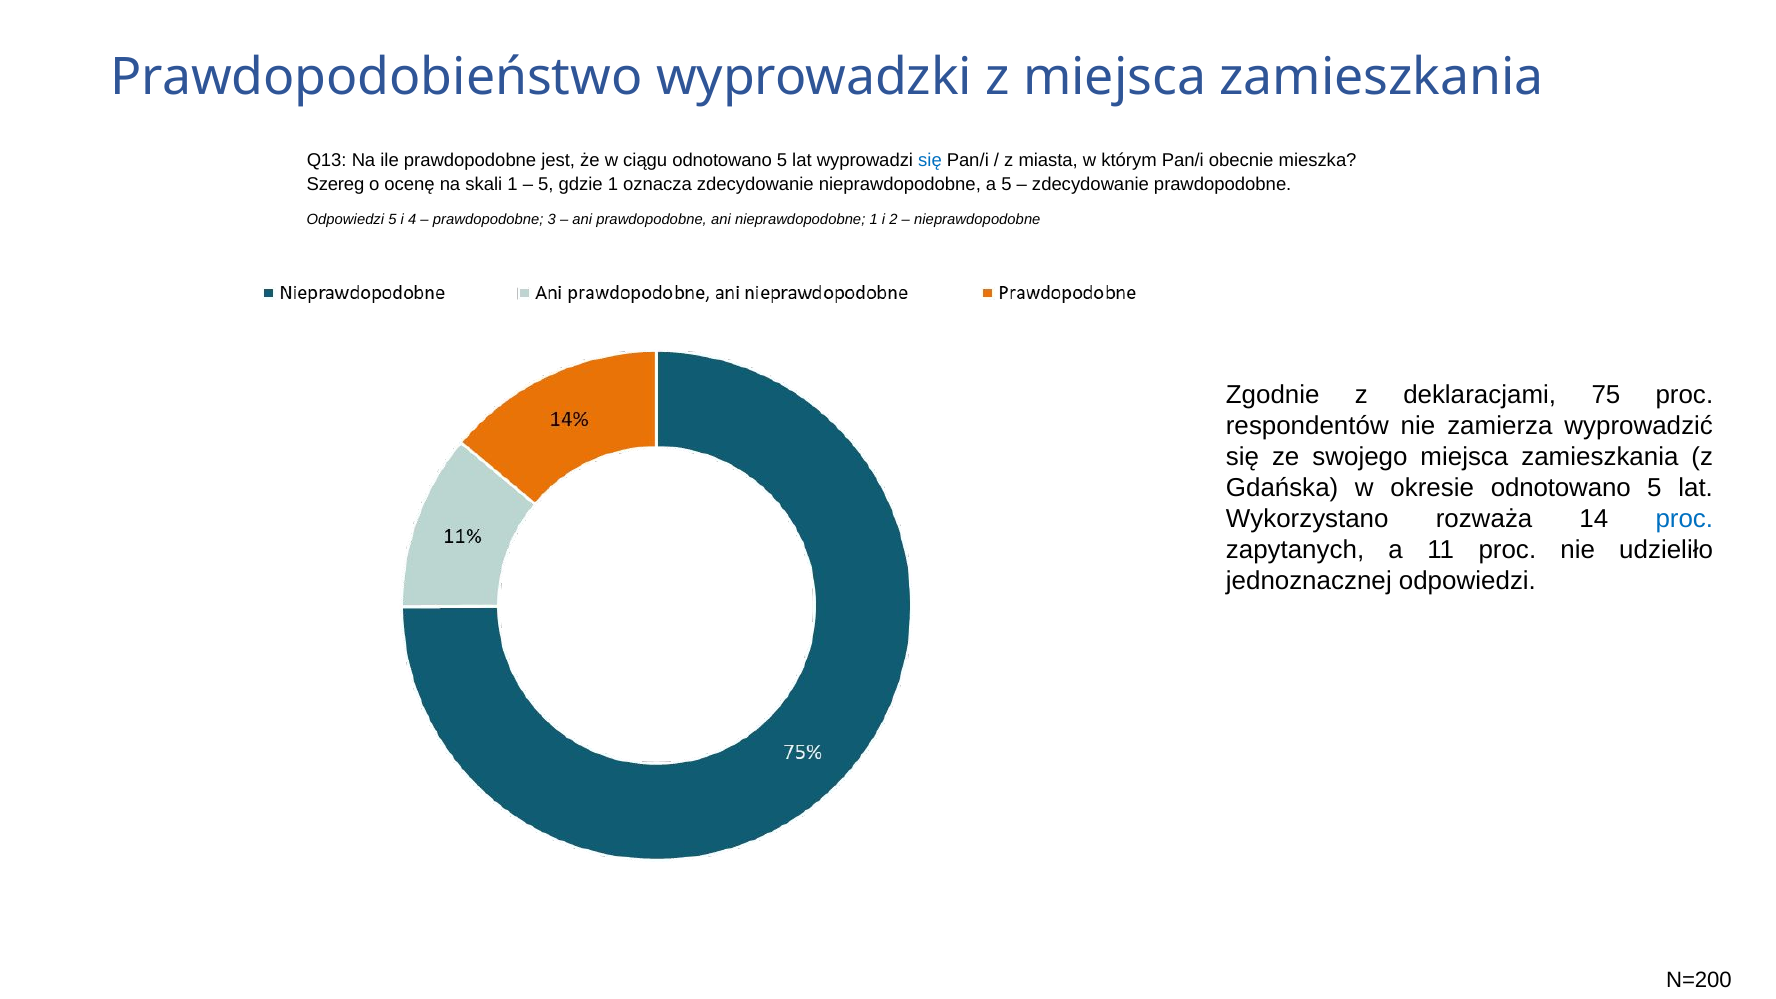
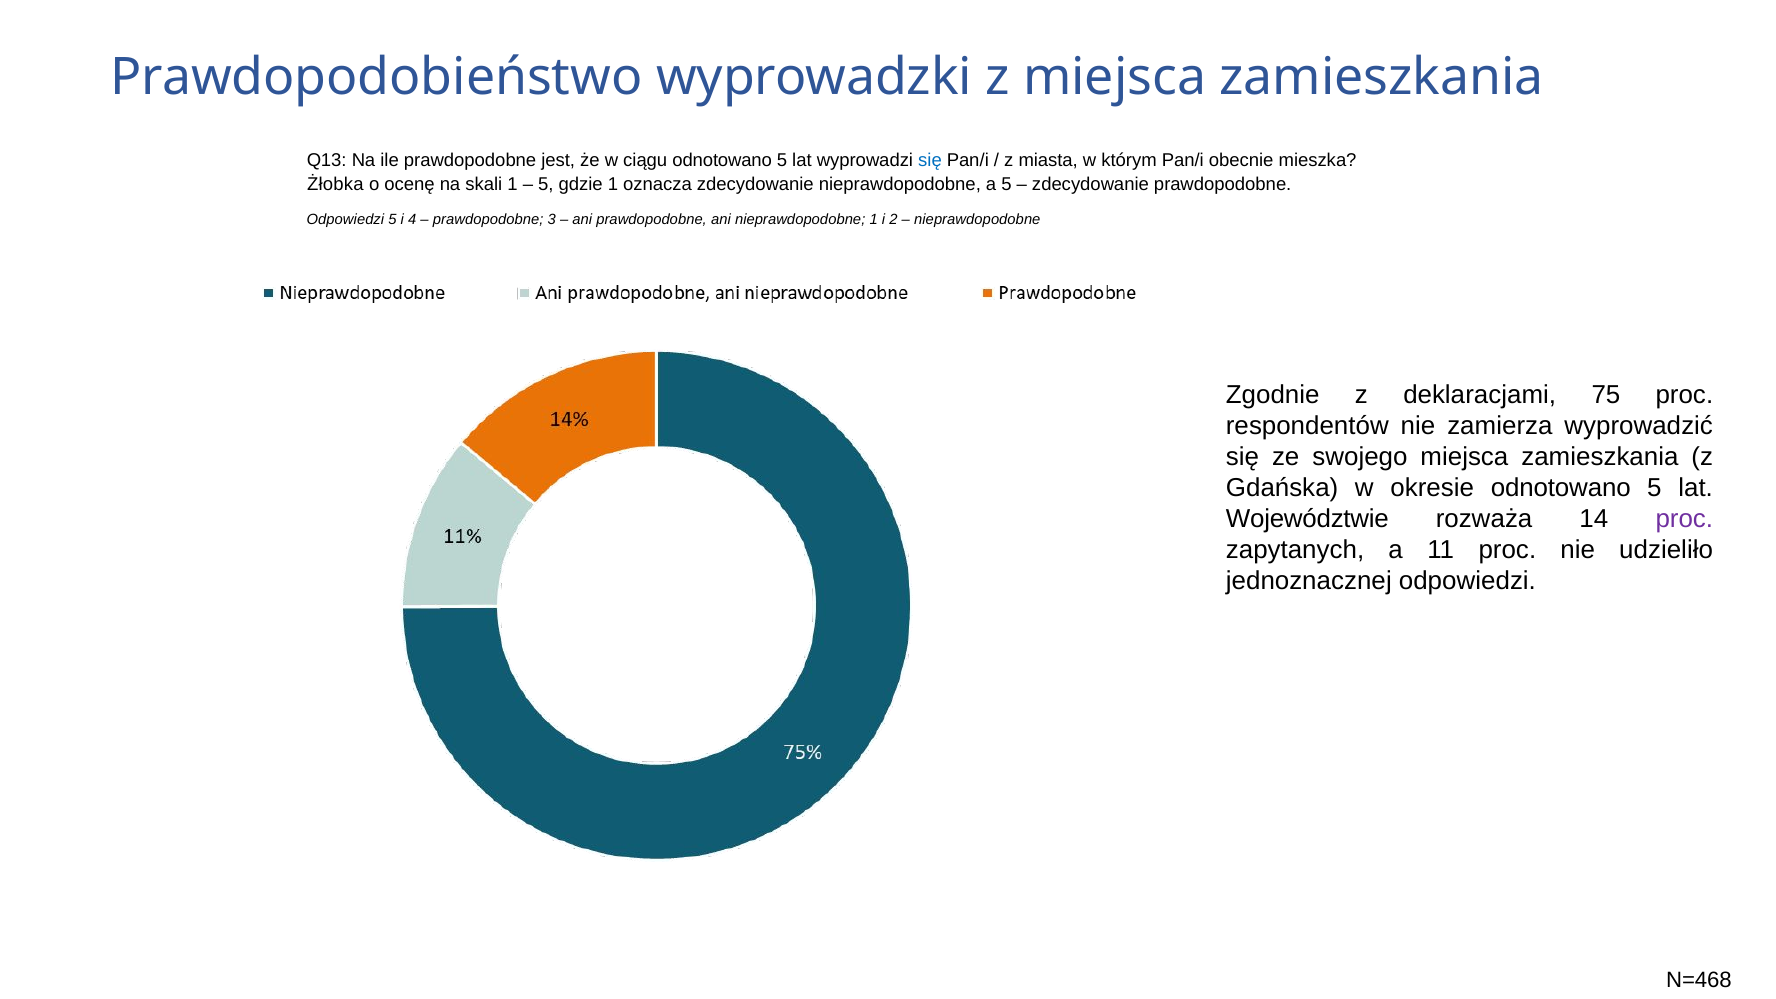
Szereg: Szereg -> Żłobka
Wykorzystano: Wykorzystano -> Województwie
proc at (1684, 519) colour: blue -> purple
N=200: N=200 -> N=468
